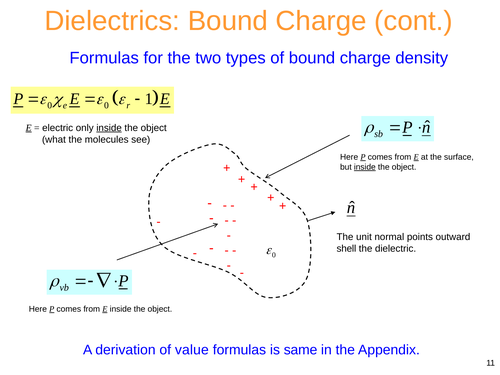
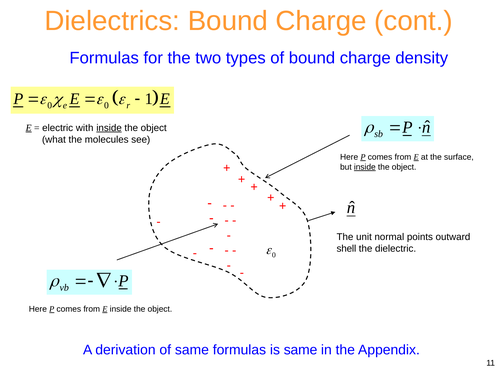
only: only -> with
of value: value -> same
